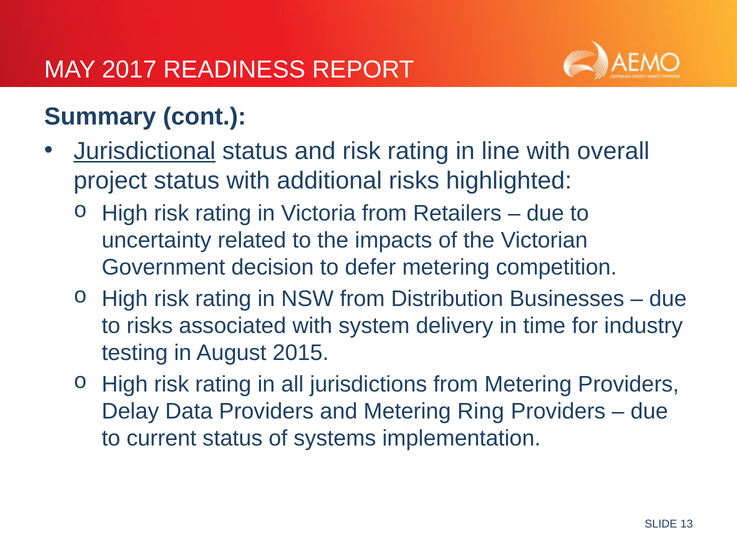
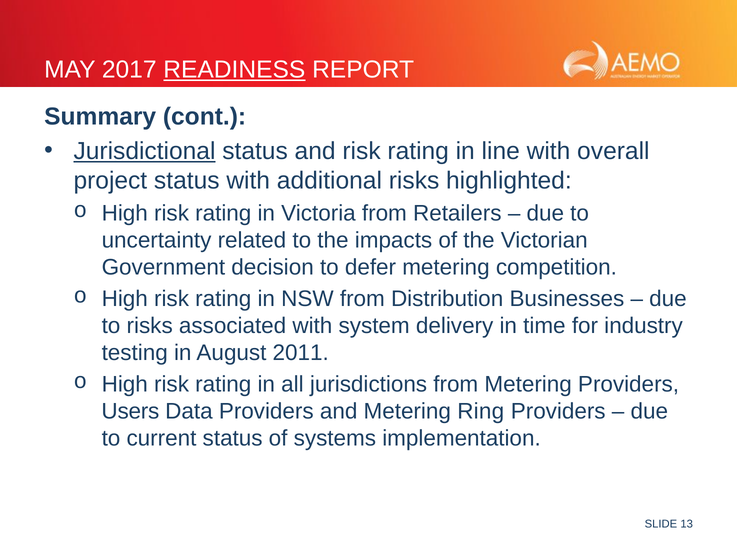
READINESS underline: none -> present
2015: 2015 -> 2011
Delay: Delay -> Users
